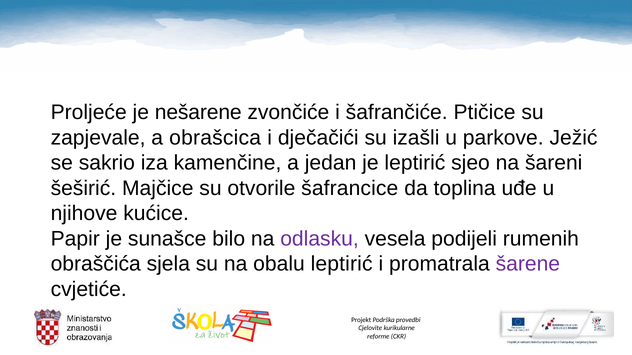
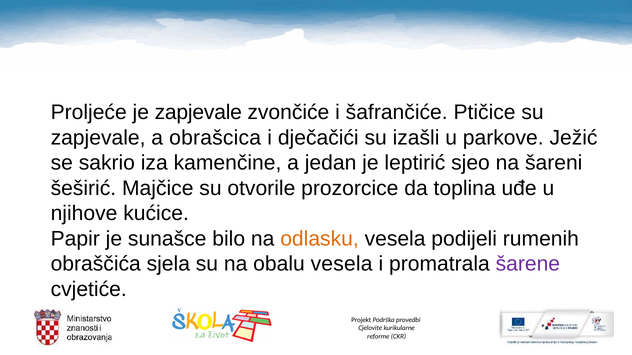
je nešarene: nešarene -> zapjevale
šafrancice: šafrancice -> prozorcice
odlasku colour: purple -> orange
obalu leptirić: leptirić -> vesela
